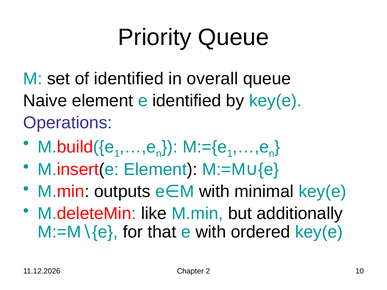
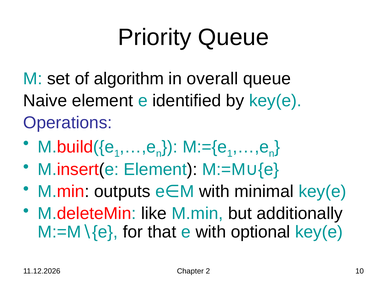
of identified: identified -> algorithm
ordered: ordered -> optional
